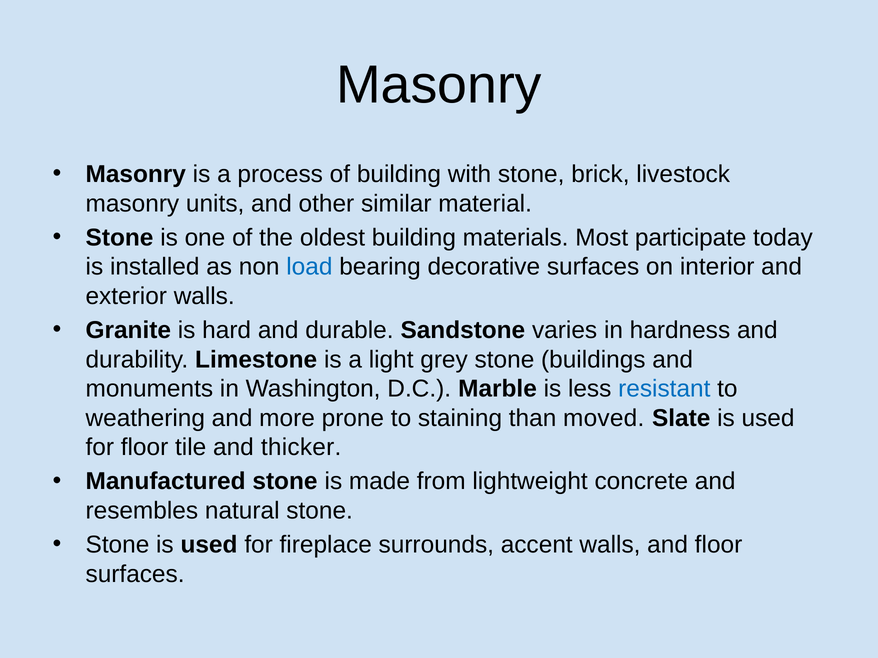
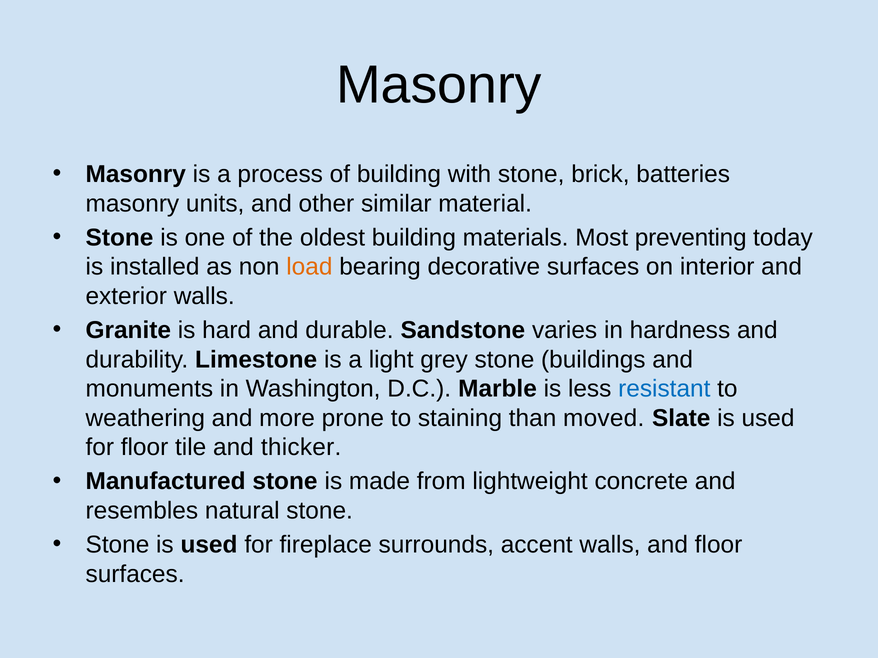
livestock: livestock -> batteries
participate: participate -> preventing
load colour: blue -> orange
